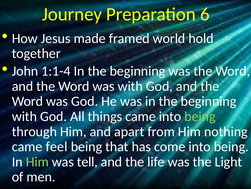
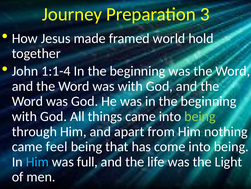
6: 6 -> 3
Him at (37, 161) colour: light green -> light blue
tell: tell -> full
